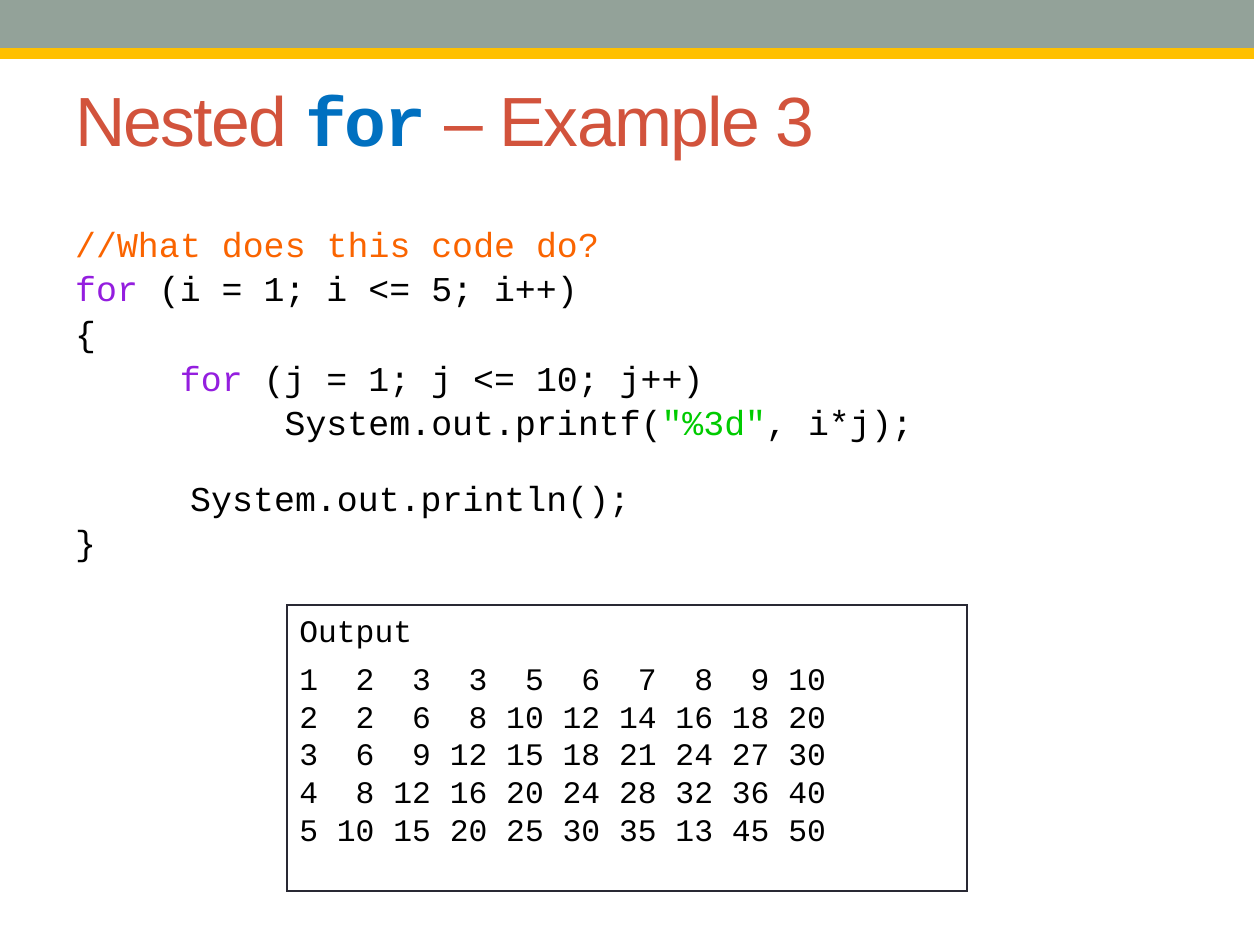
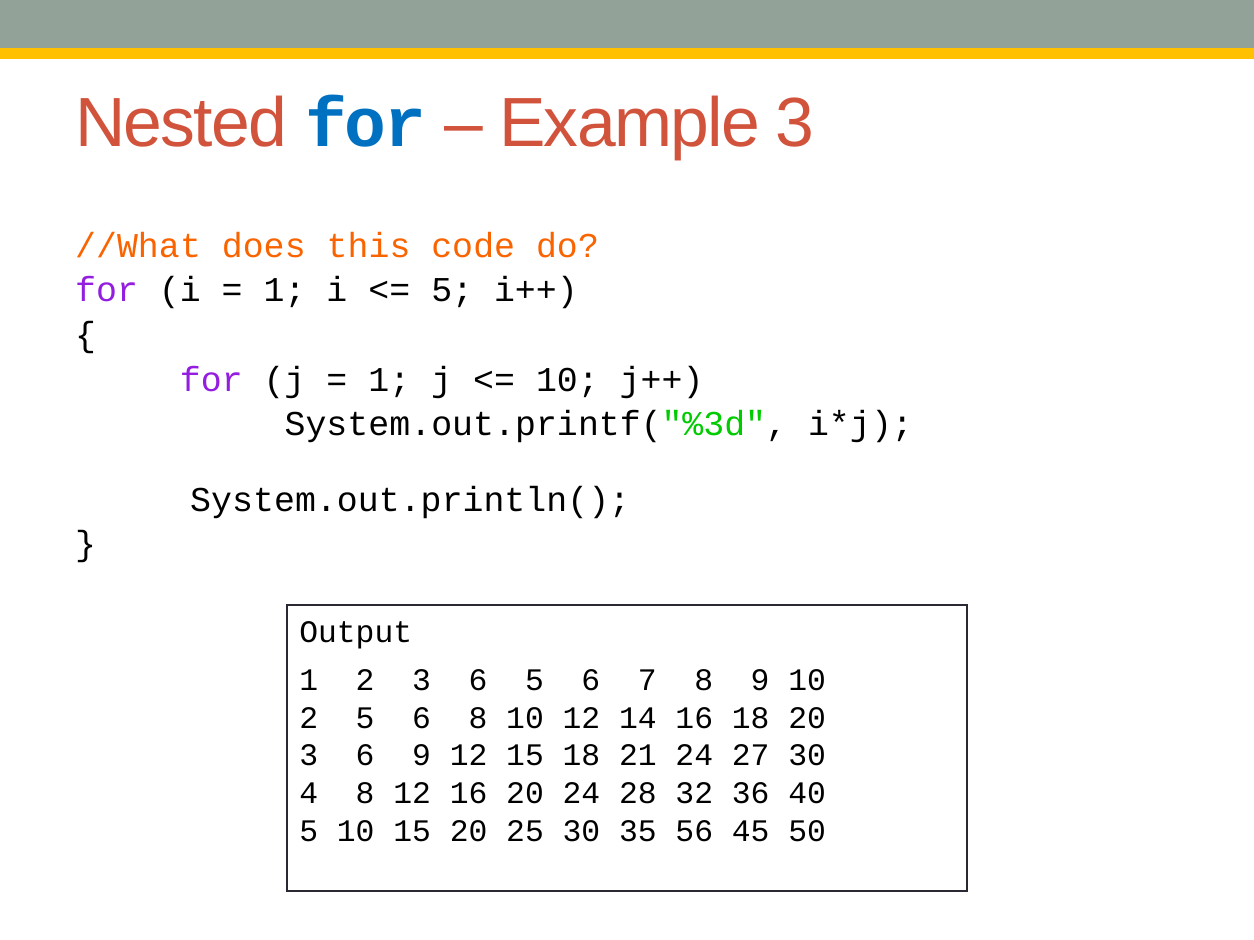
2 3 3: 3 -> 6
2 2: 2 -> 5
13: 13 -> 56
